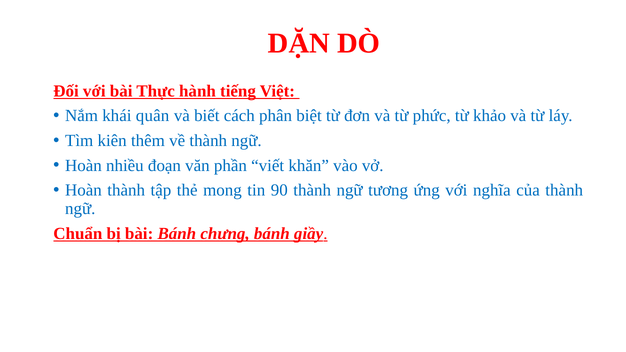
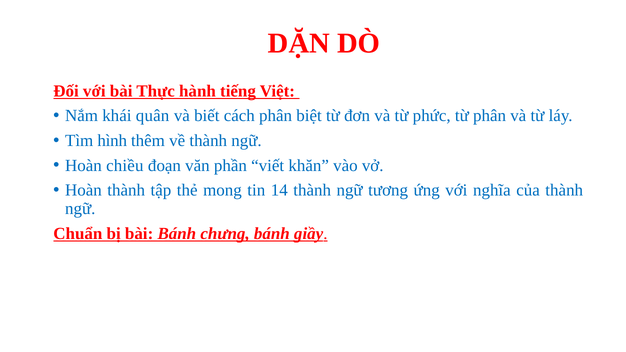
từ khảo: khảo -> phân
kiên: kiên -> hình
nhiều: nhiều -> chiều
90: 90 -> 14
